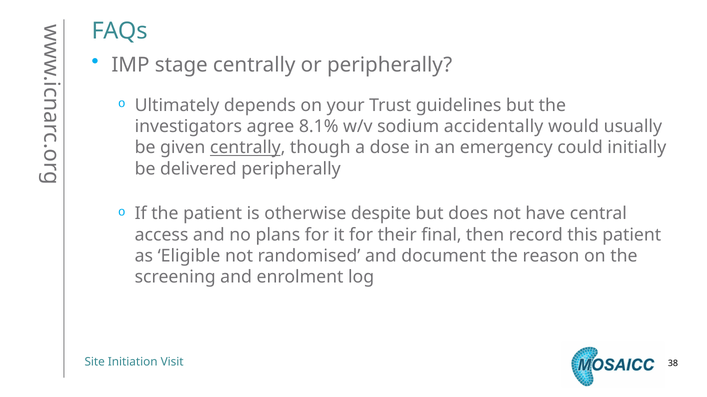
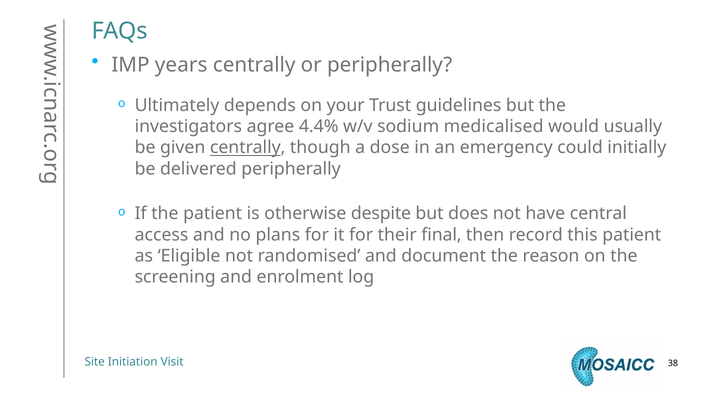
stage: stage -> years
8.1%: 8.1% -> 4.4%
accidentally: accidentally -> medicalised
